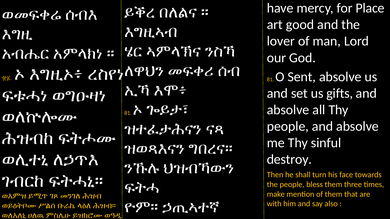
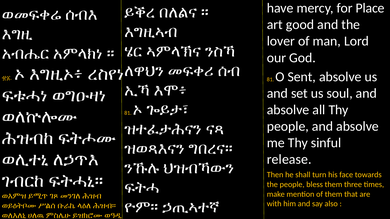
gifts: gifts -> soul
destroy: destroy -> release
